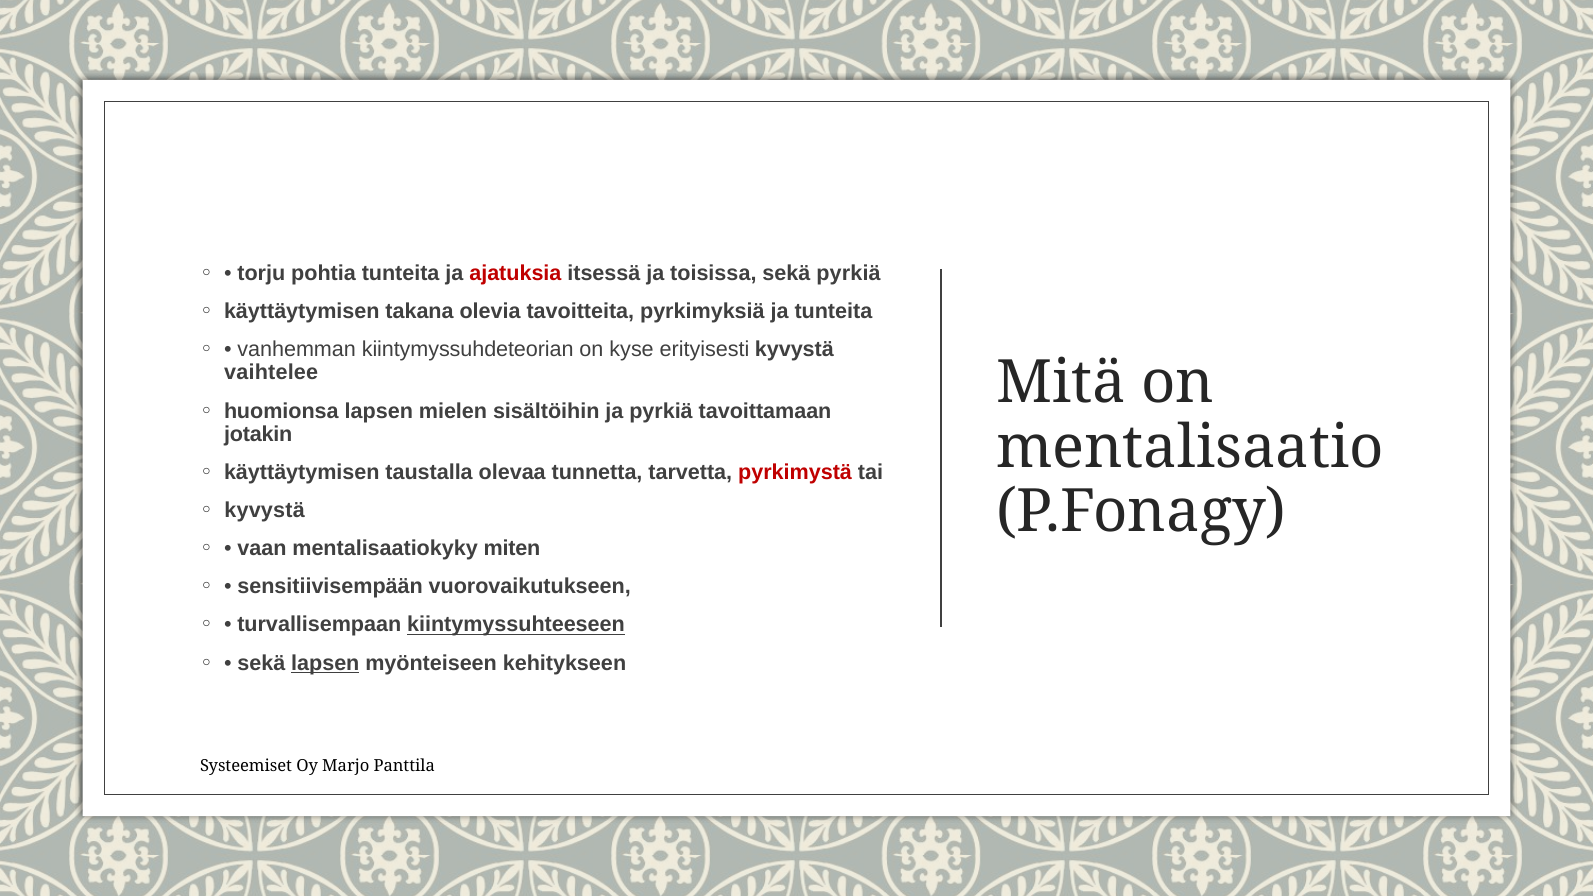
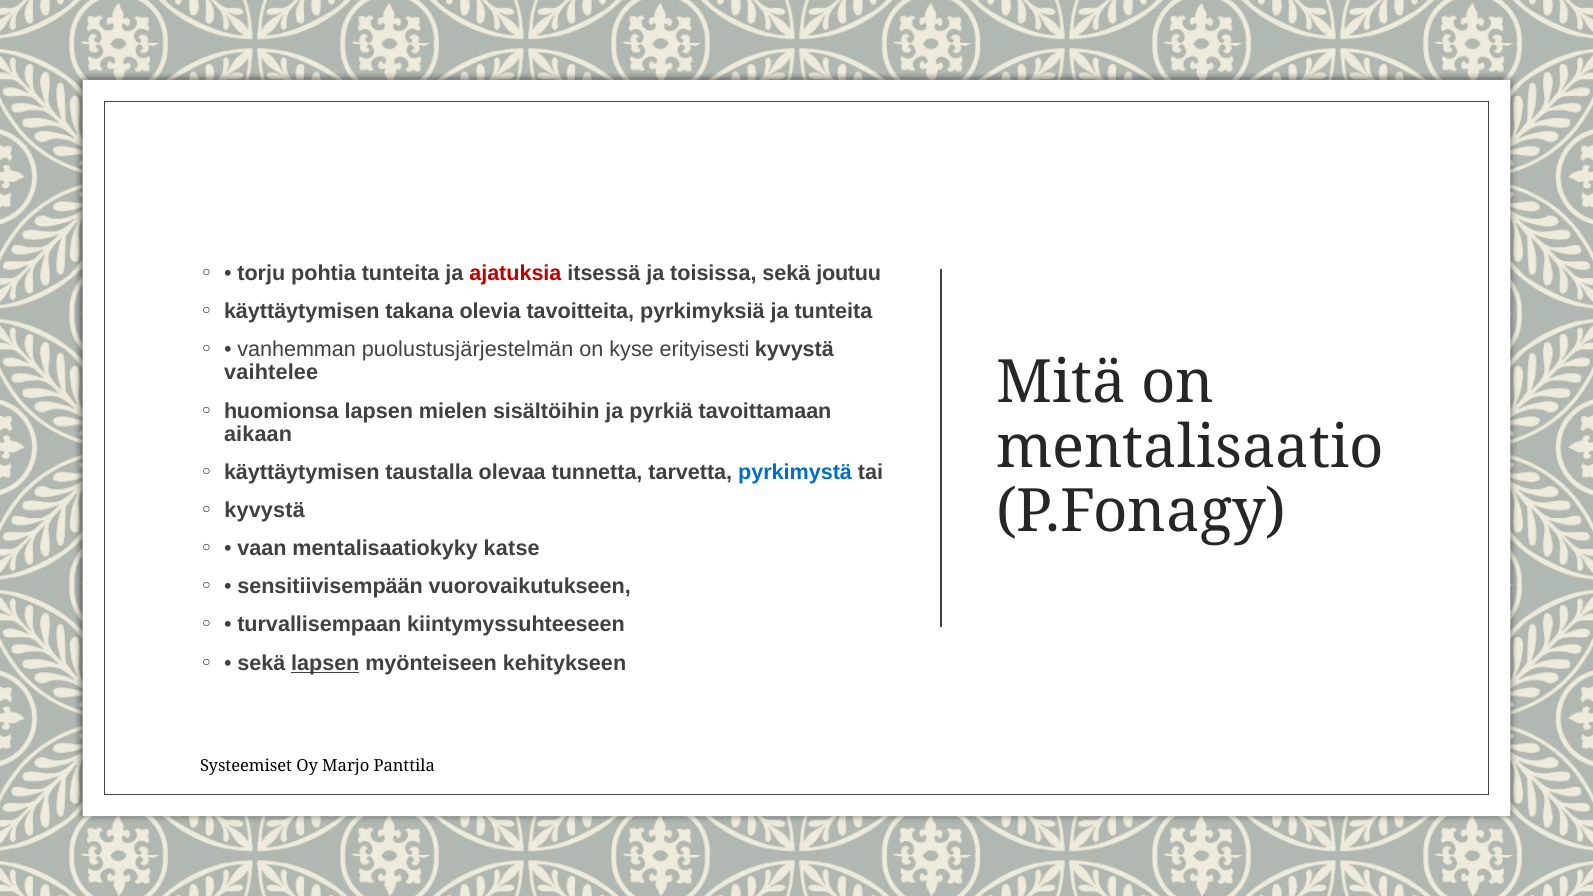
sekä pyrkiä: pyrkiä -> joutuu
kiintymyssuhdeteorian: kiintymyssuhdeteorian -> puolustusjärjestelmän
jotakin: jotakin -> aikaan
pyrkimystä colour: red -> blue
miten: miten -> katse
kiintymyssuhteeseen underline: present -> none
